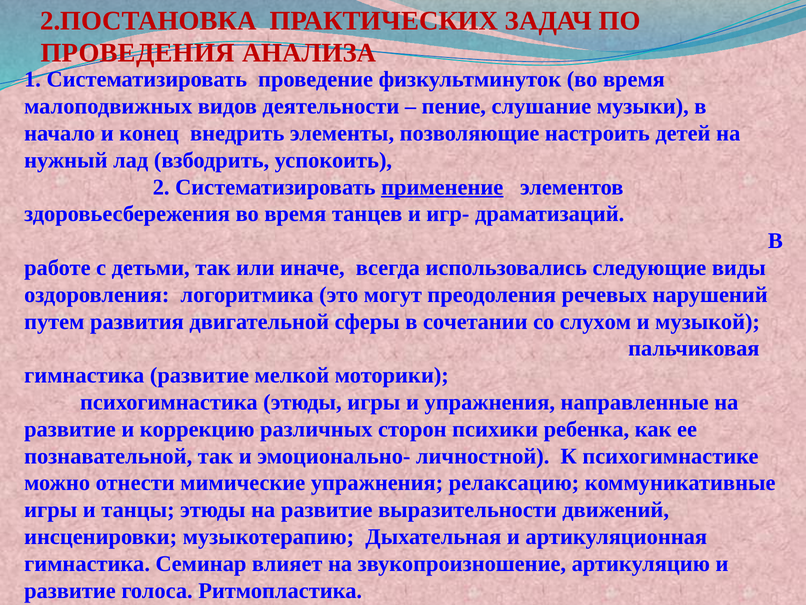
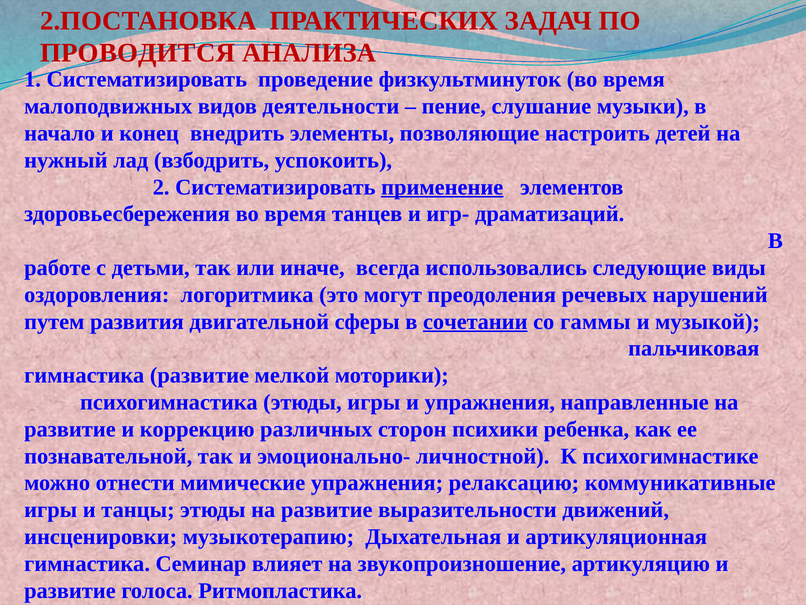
ПРОВЕДЕНИЯ: ПРОВЕДЕНИЯ -> ПРОВОДИТСЯ
сочетании underline: none -> present
слухом: слухом -> гаммы
